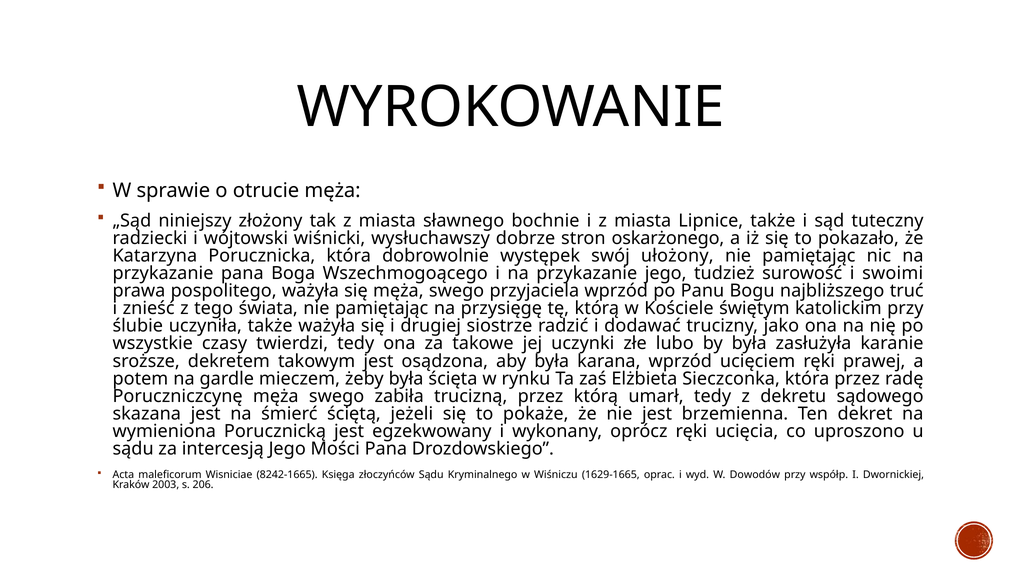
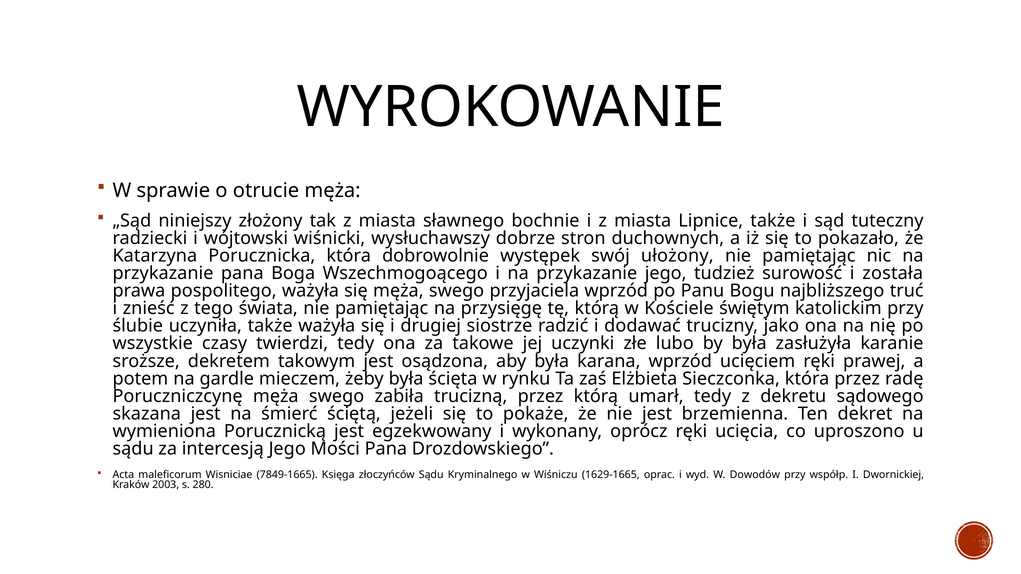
oskarżonego: oskarżonego -> duchownych
swoimi: swoimi -> została
8242-1665: 8242-1665 -> 7849-1665
206: 206 -> 280
